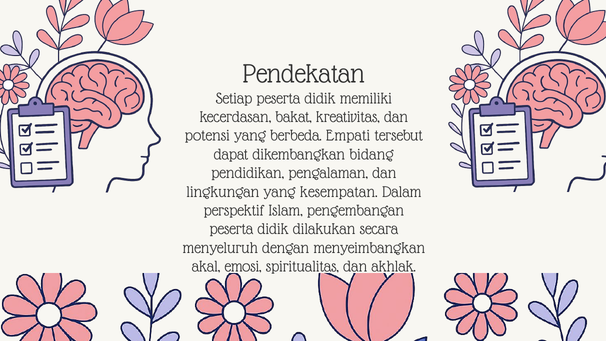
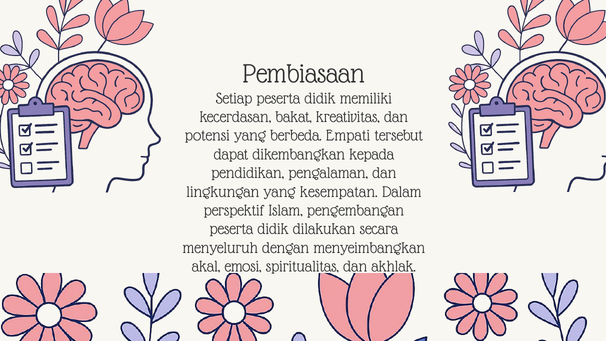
Pendekatan: Pendekatan -> Pembiasaan
bidang: bidang -> kepada
